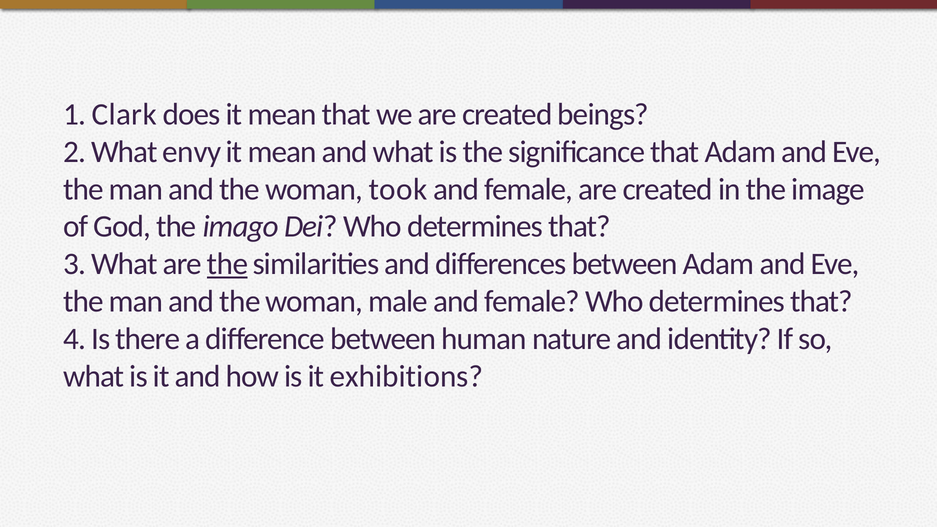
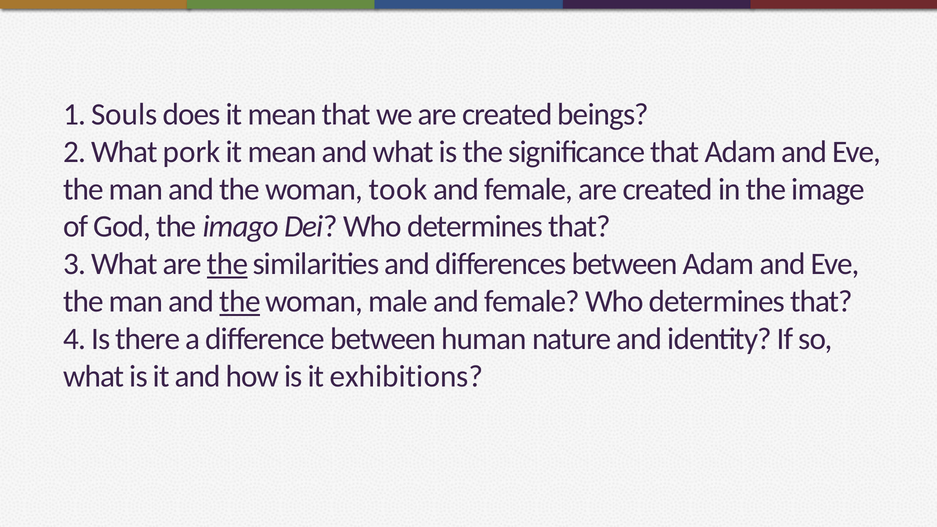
Clark: Clark -> Souls
envy: envy -> pork
the at (240, 302) underline: none -> present
